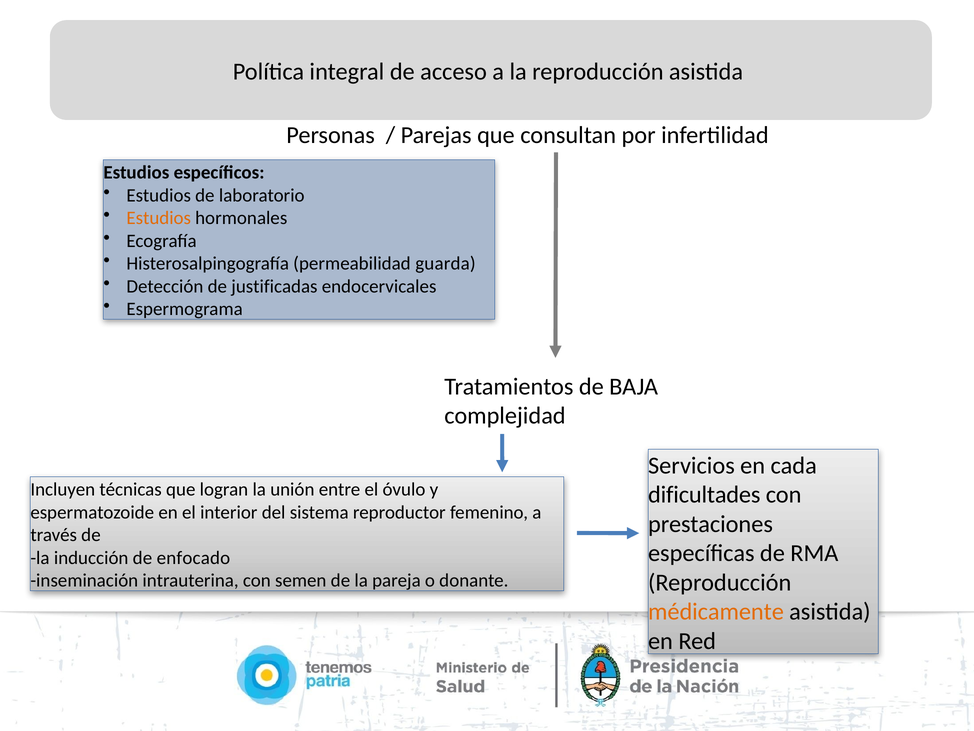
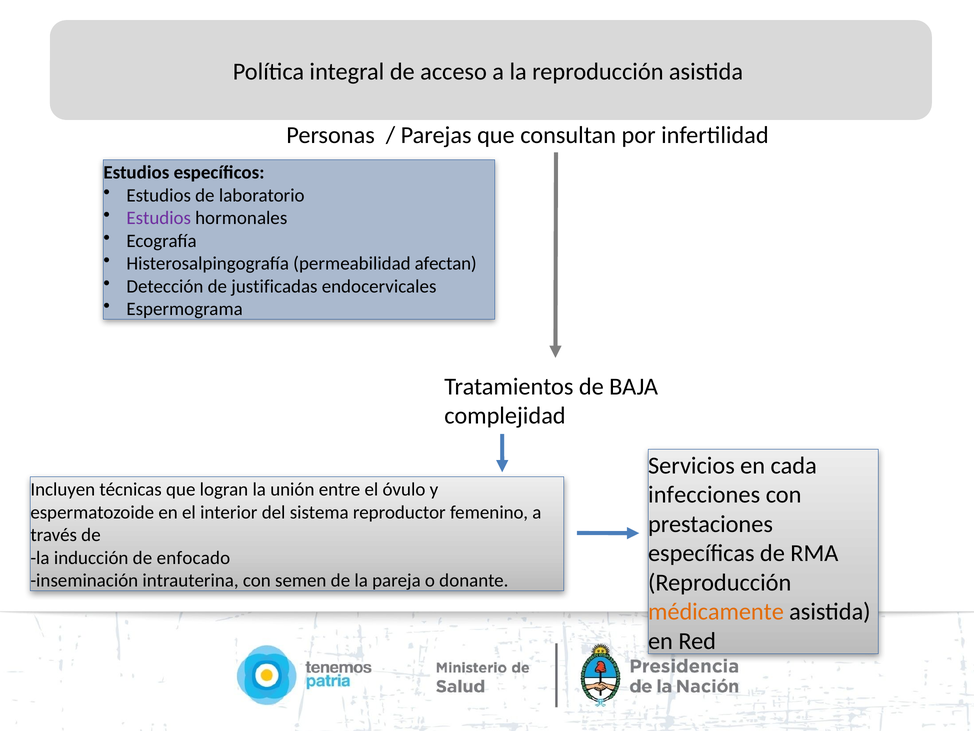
Estudios at (159, 218) colour: orange -> purple
guarda: guarda -> afectan
dificultades: dificultades -> infecciones
